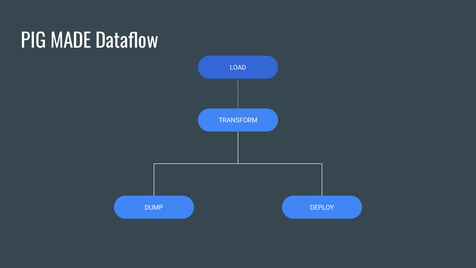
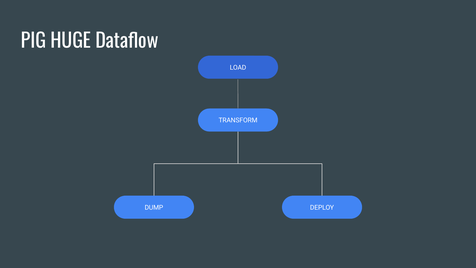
MADE: MADE -> HUGE
